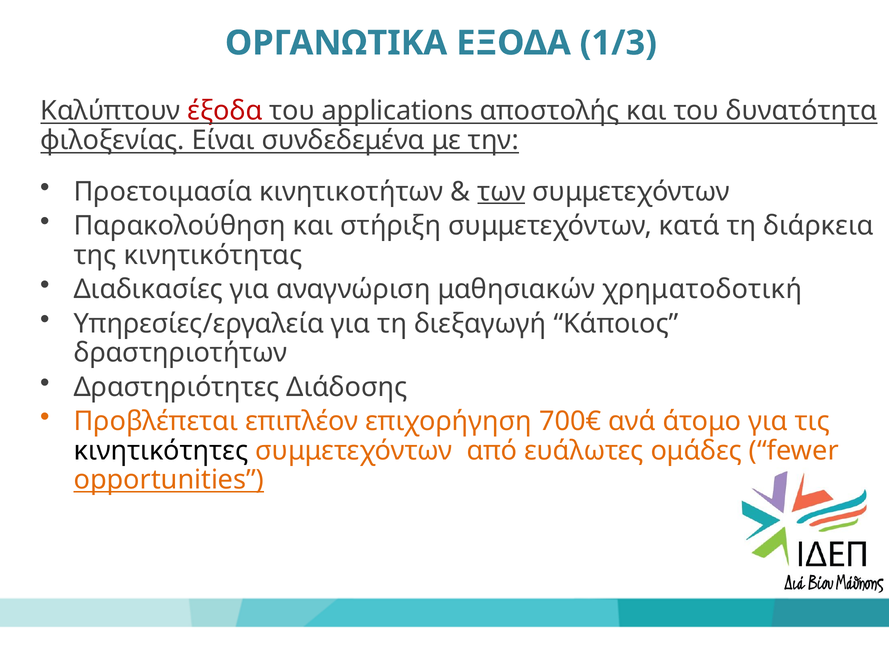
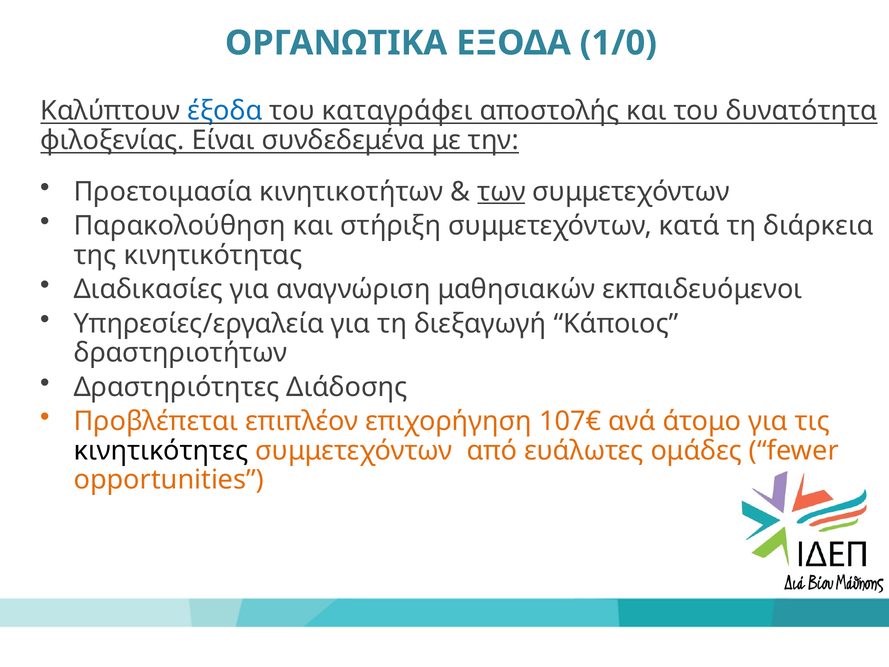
1/3: 1/3 -> 1/0
έξοδα colour: red -> blue
applications: applications -> καταγράφει
χρηματοδοτική: χρηματοδοτική -> εκπαιδευόμενοι
700€: 700€ -> 107€
opportunities underline: present -> none
